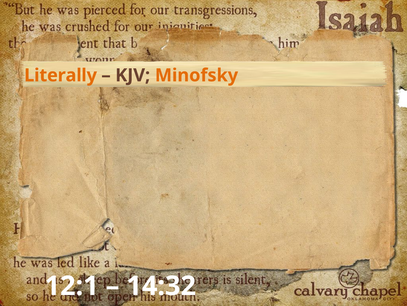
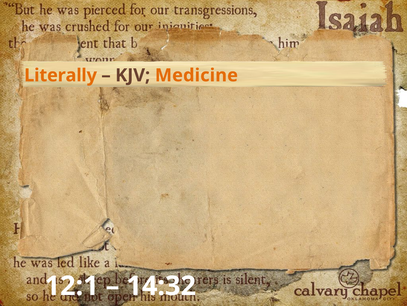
Minofsky: Minofsky -> Medicine
